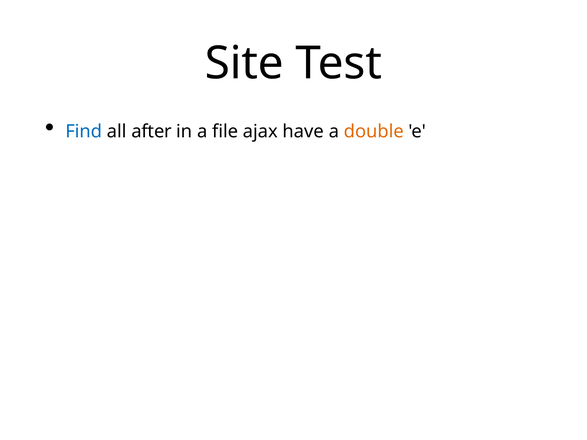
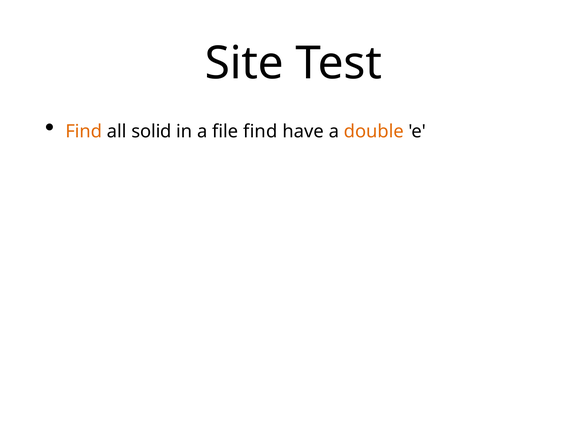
Find at (84, 132) colour: blue -> orange
after: after -> solid
file ajax: ajax -> find
